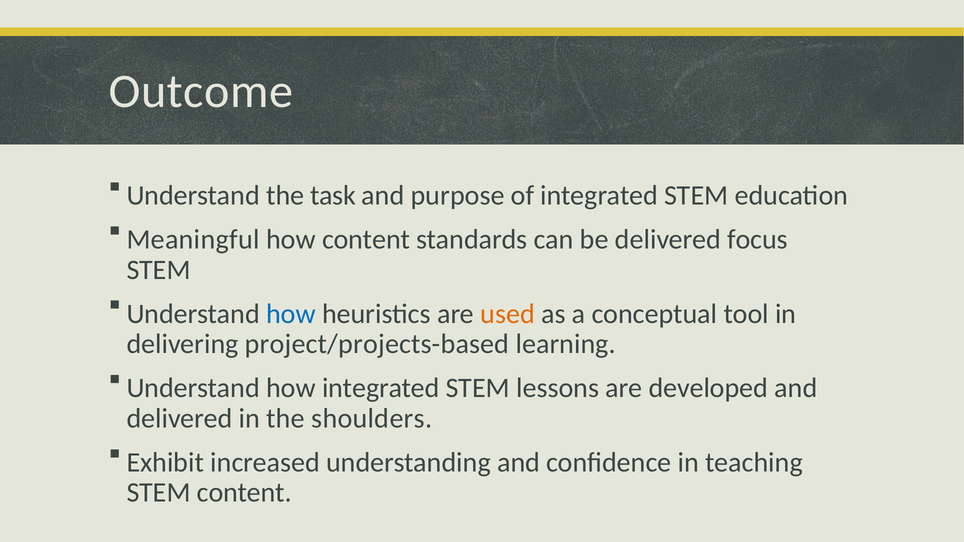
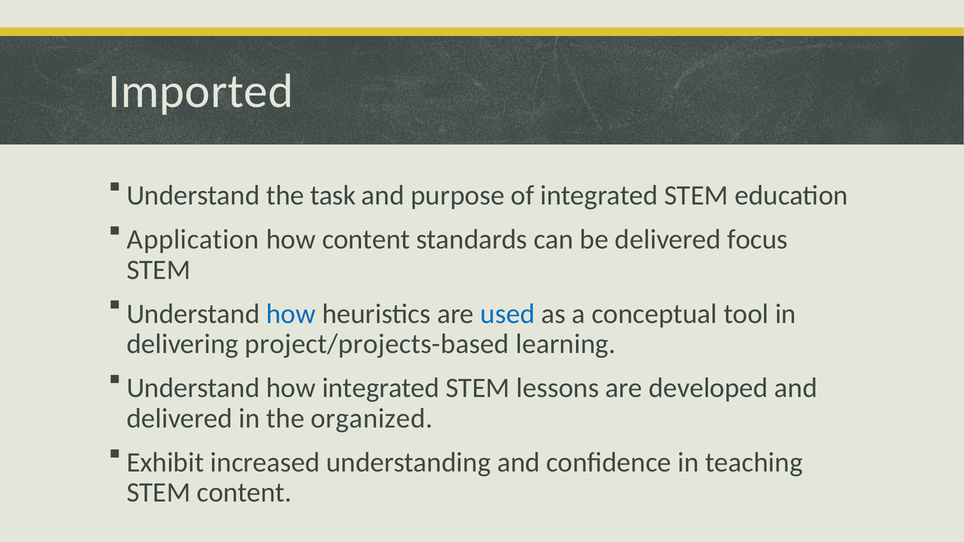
Outcome: Outcome -> Imported
Meaningful: Meaningful -> Application
used colour: orange -> blue
shoulders: shoulders -> organized
